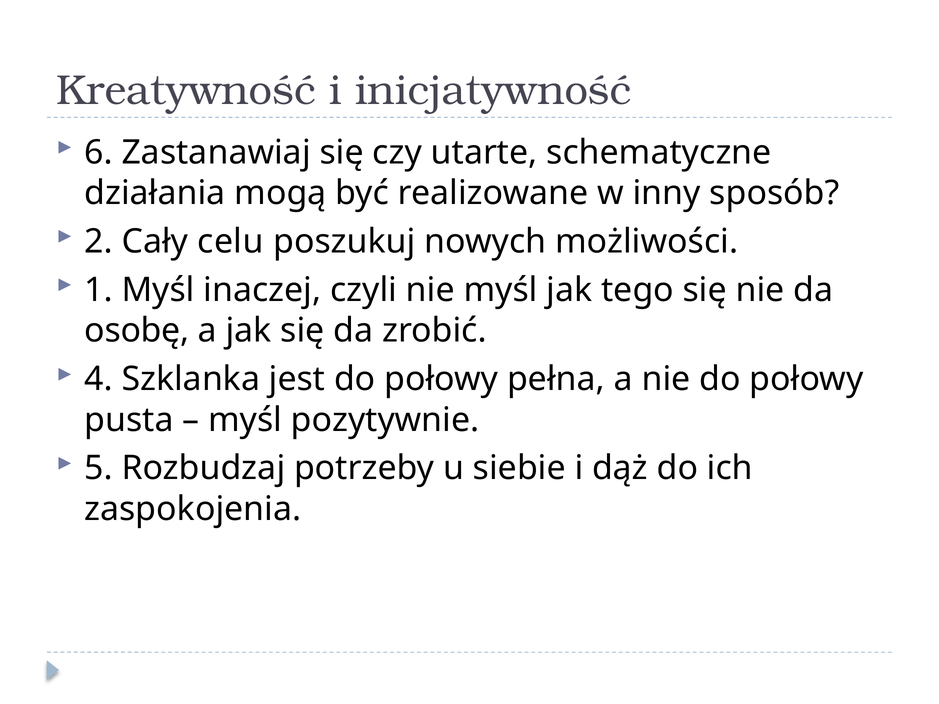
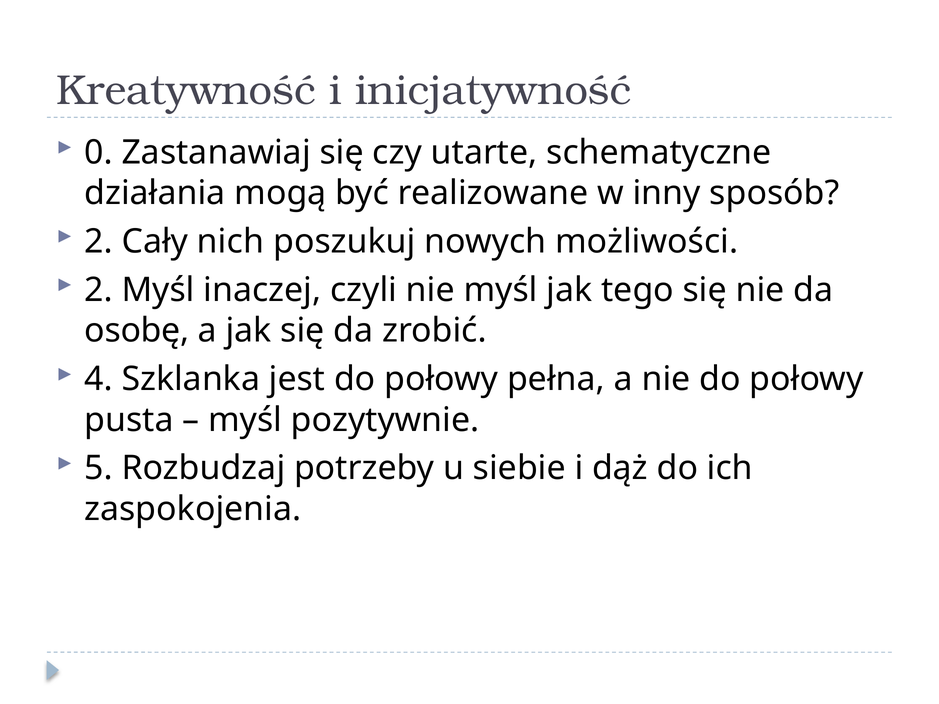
6: 6 -> 0
celu: celu -> nich
1 at (99, 290): 1 -> 2
